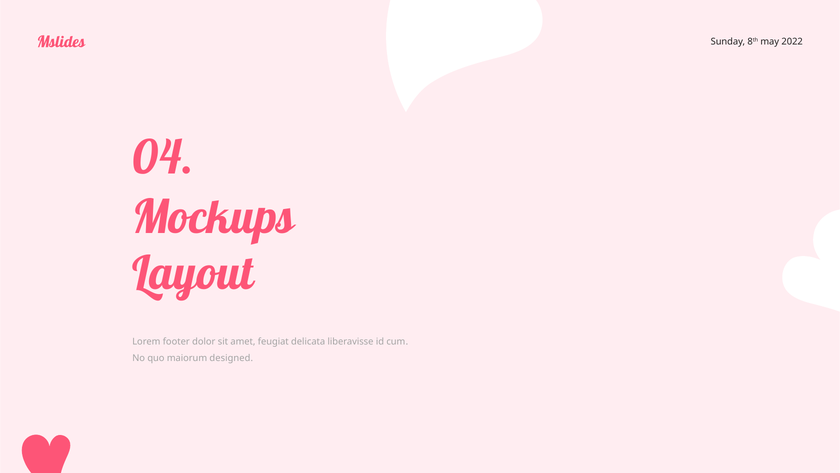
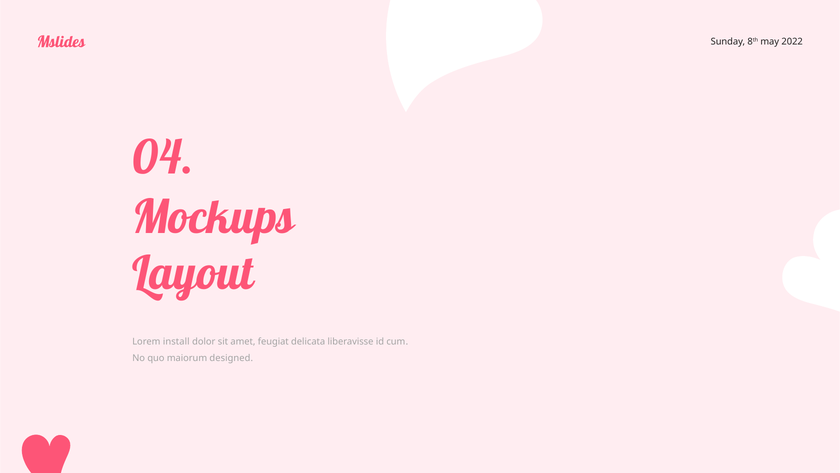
footer: footer -> install
